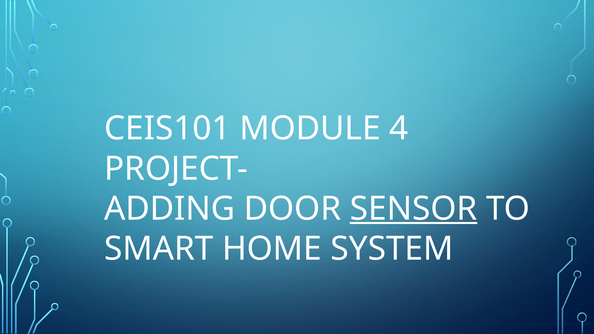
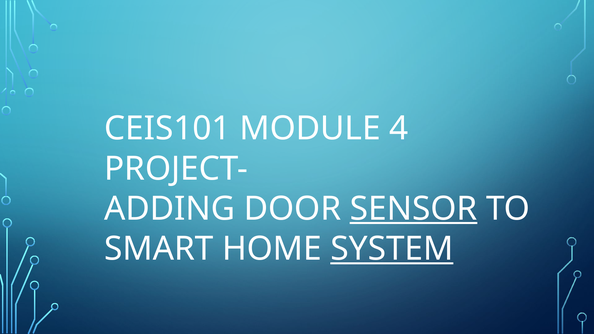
SYSTEM underline: none -> present
